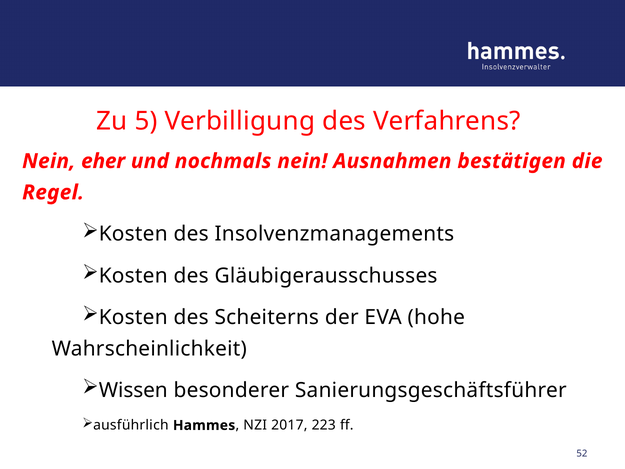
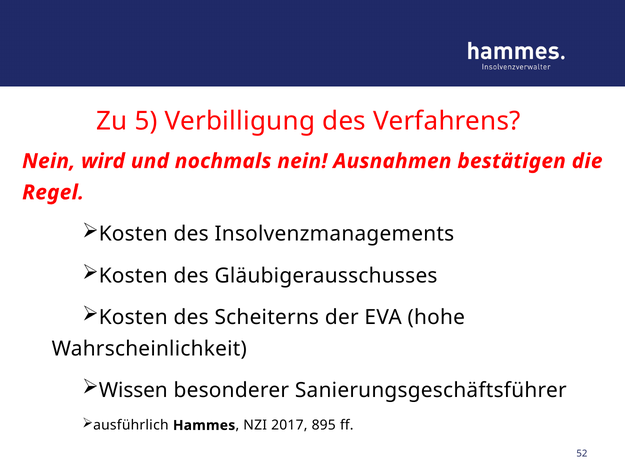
eher: eher -> wird
223: 223 -> 895
